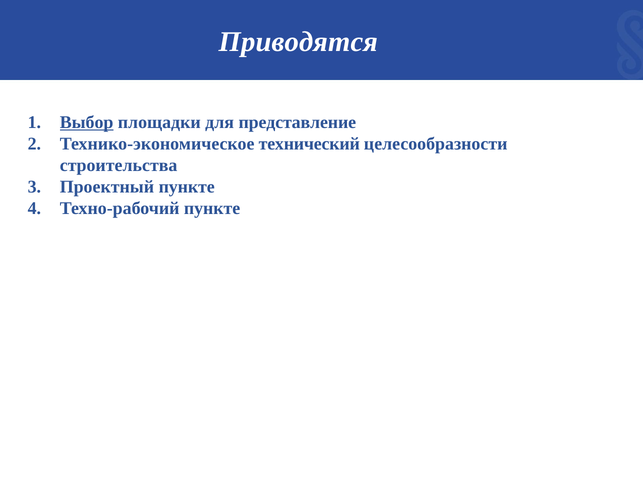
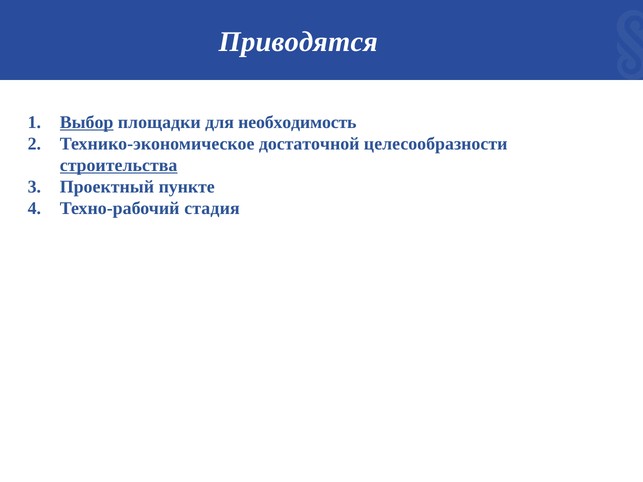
представление: представление -> необходимость
технический: технический -> достаточной
строительства underline: none -> present
Техно-рабочий пункте: пункте -> стадия
